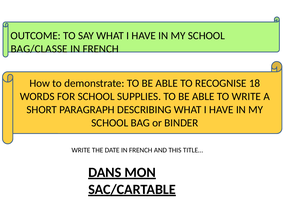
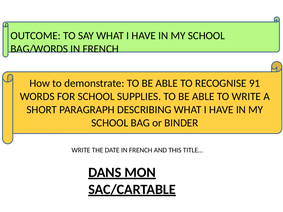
BAG/CLASSE: BAG/CLASSE -> BAG/WORDS
18: 18 -> 91
